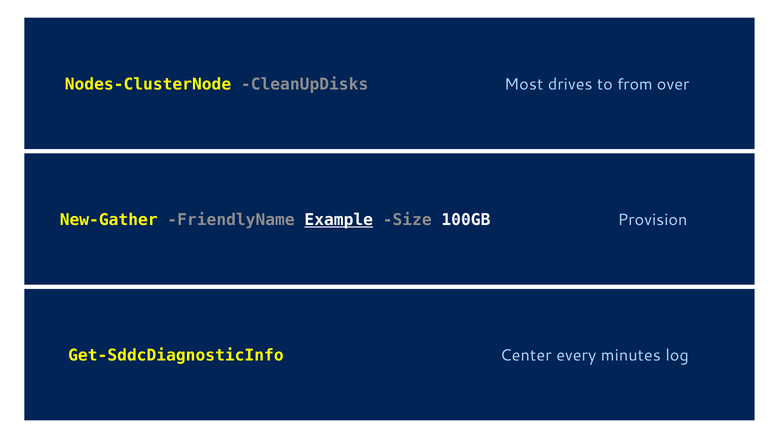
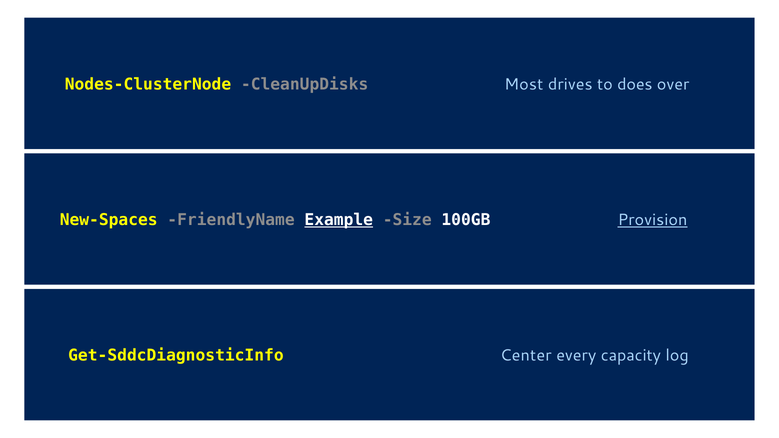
from: from -> does
New-Gather: New-Gather -> New-Spaces
Provision underline: none -> present
minutes: minutes -> capacity
